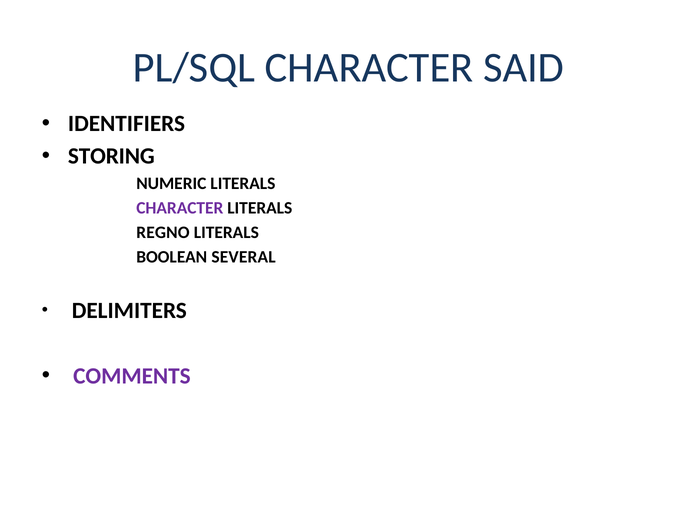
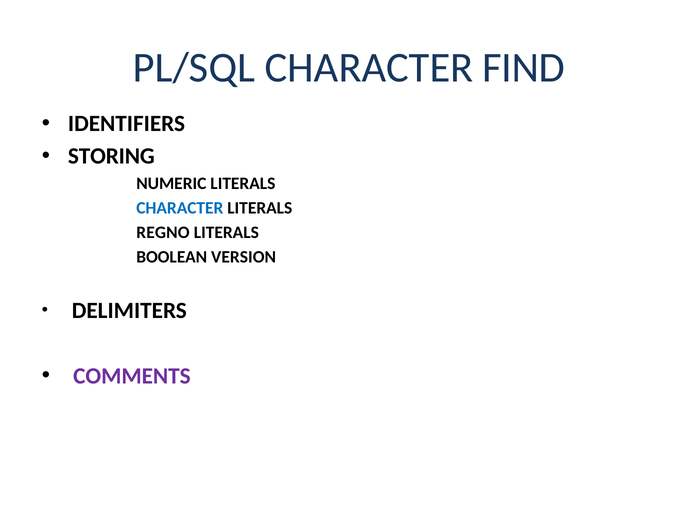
SAID: SAID -> FIND
CHARACTER at (180, 208) colour: purple -> blue
SEVERAL: SEVERAL -> VERSION
